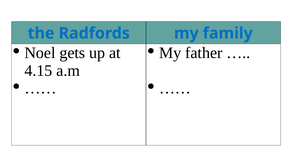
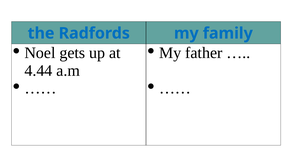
4.15: 4.15 -> 4.44
